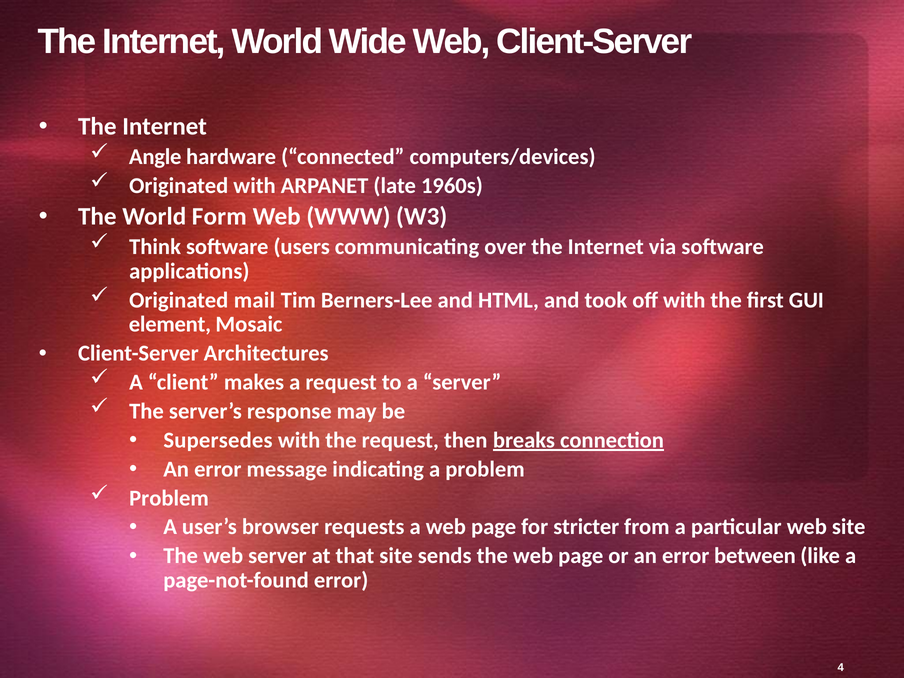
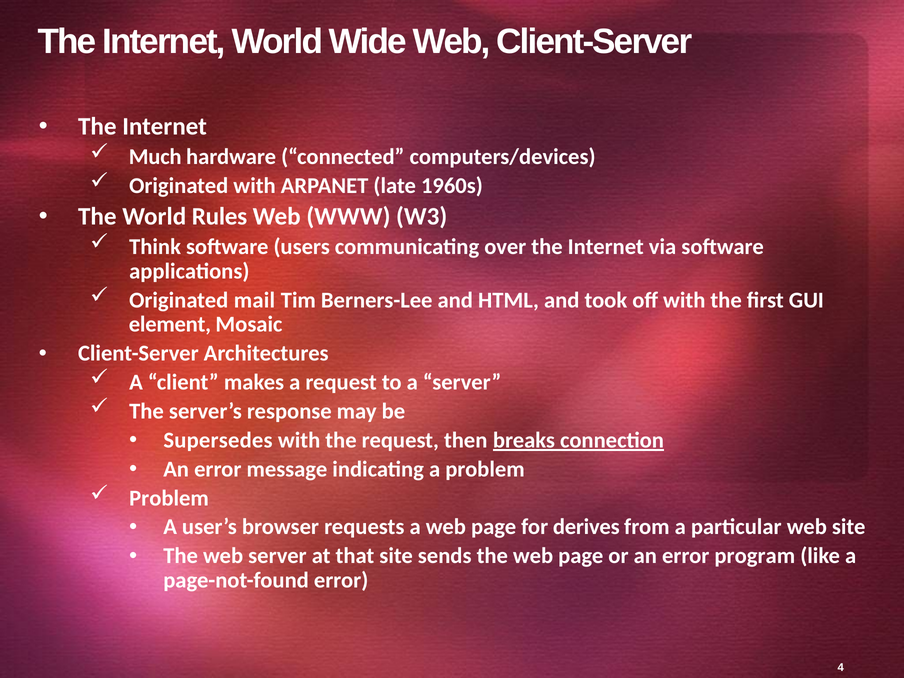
Angle: Angle -> Much
Form: Form -> Rules
stricter: stricter -> derives
between: between -> program
